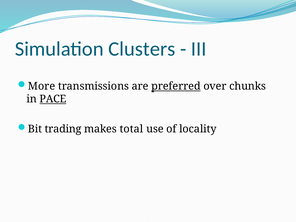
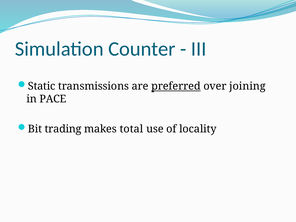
Clusters: Clusters -> Counter
More: More -> Static
chunks: chunks -> joining
PACE underline: present -> none
